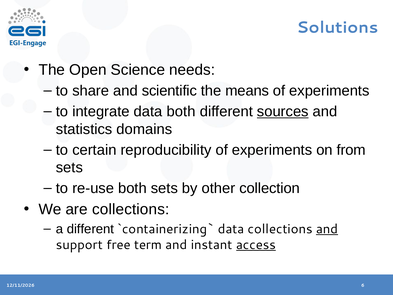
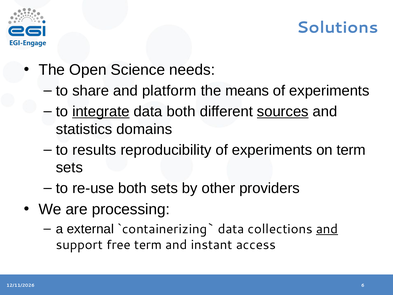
scientific: scientific -> platform
integrate underline: none -> present
certain: certain -> results
on from: from -> term
collection: collection -> providers
are collections: collections -> processing
a different: different -> external
access underline: present -> none
